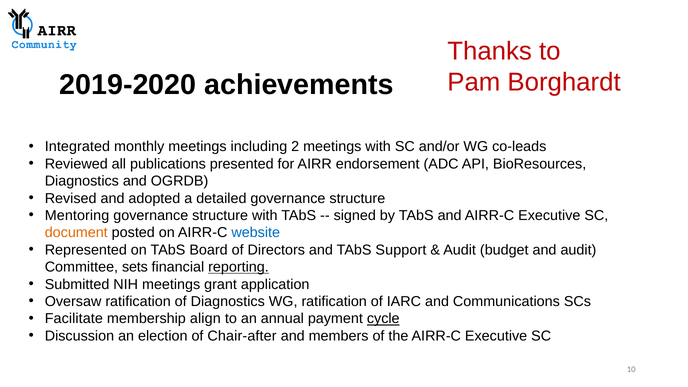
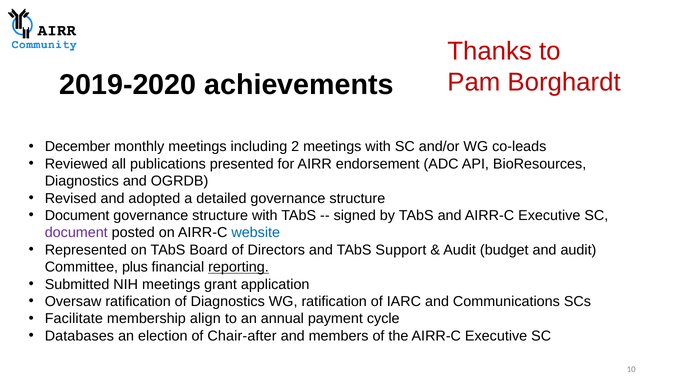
Integrated: Integrated -> December
Mentoring at (77, 216): Mentoring -> Document
document at (76, 233) colour: orange -> purple
sets: sets -> plus
cycle underline: present -> none
Discussion: Discussion -> Databases
